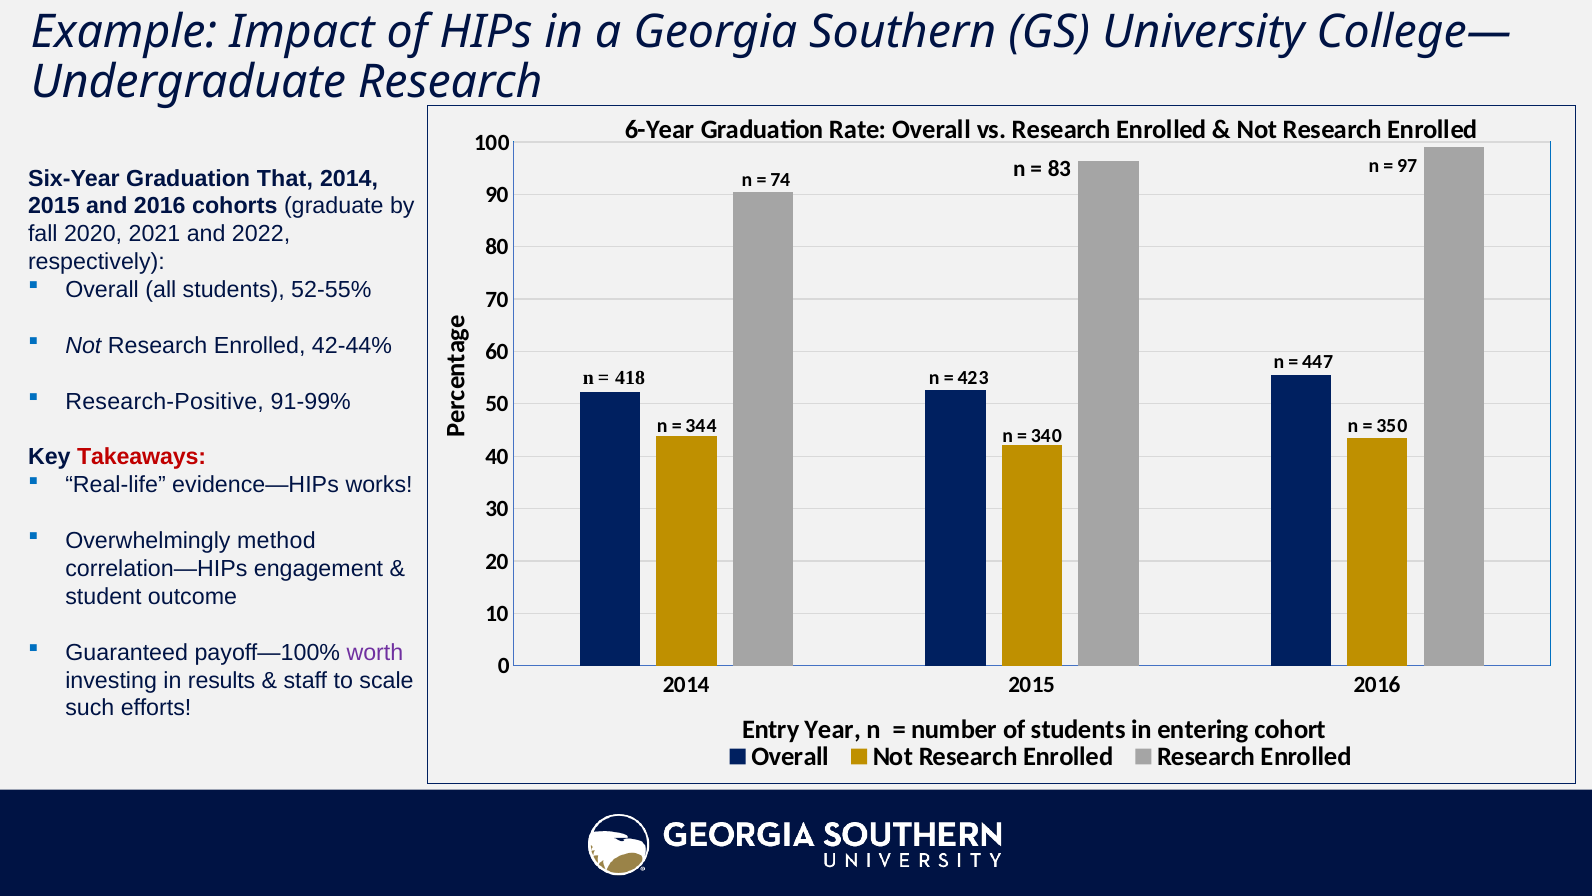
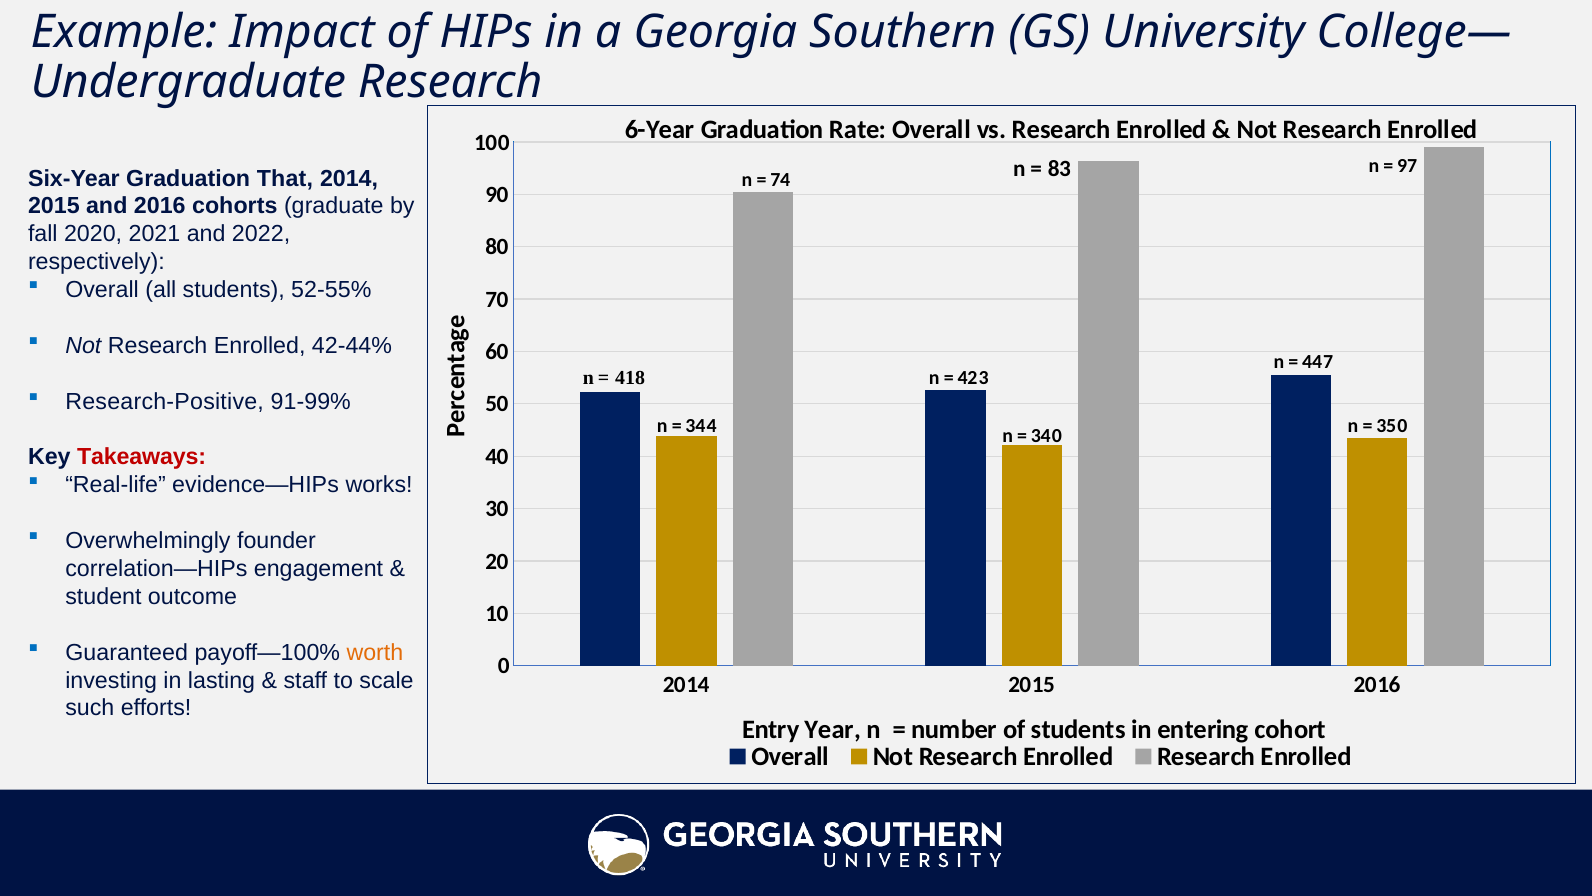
method: method -> founder
worth colour: purple -> orange
results: results -> lasting
